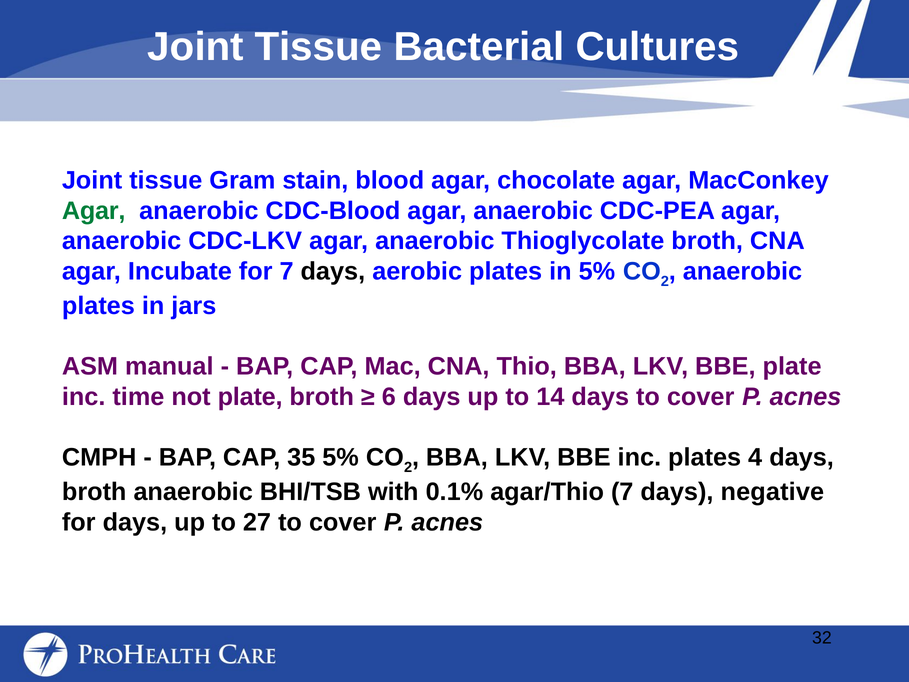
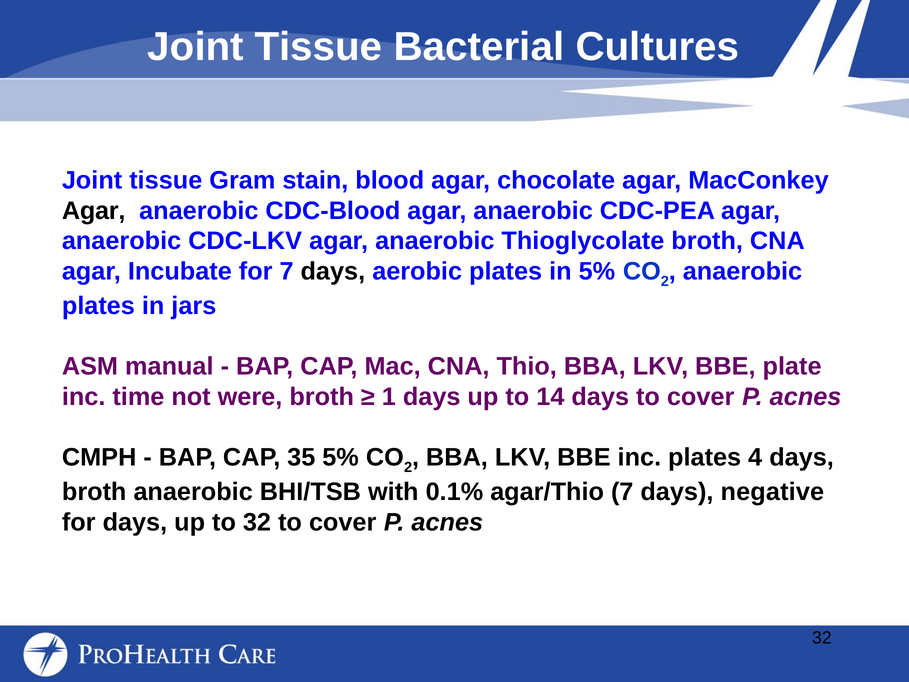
Agar at (94, 211) colour: green -> black
not plate: plate -> were
6: 6 -> 1
to 27: 27 -> 32
